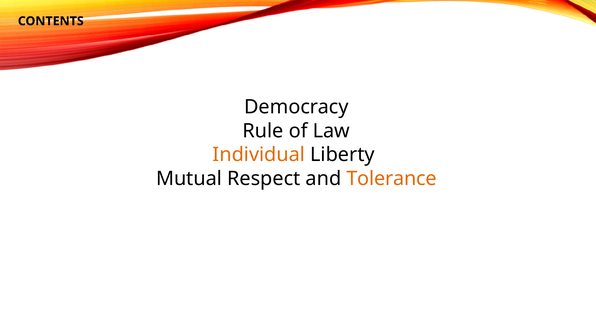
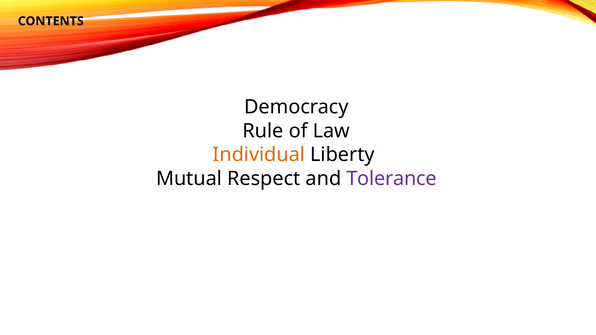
Tolerance colour: orange -> purple
